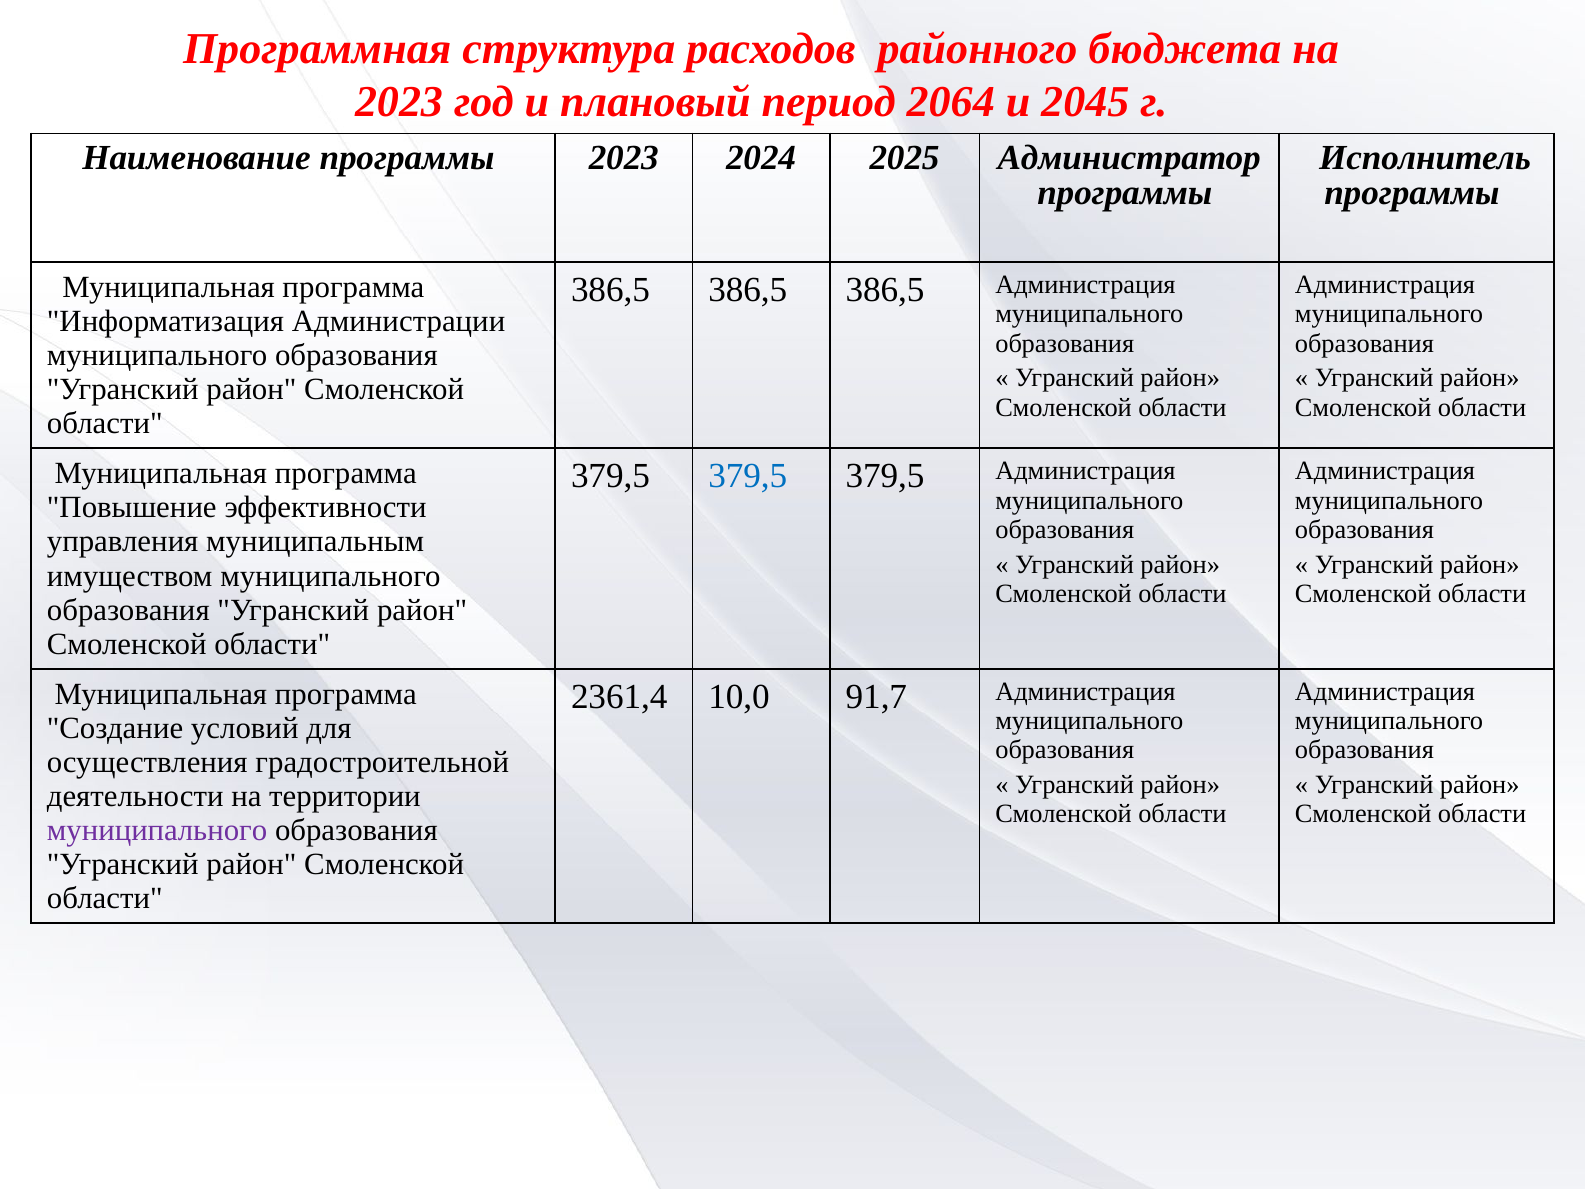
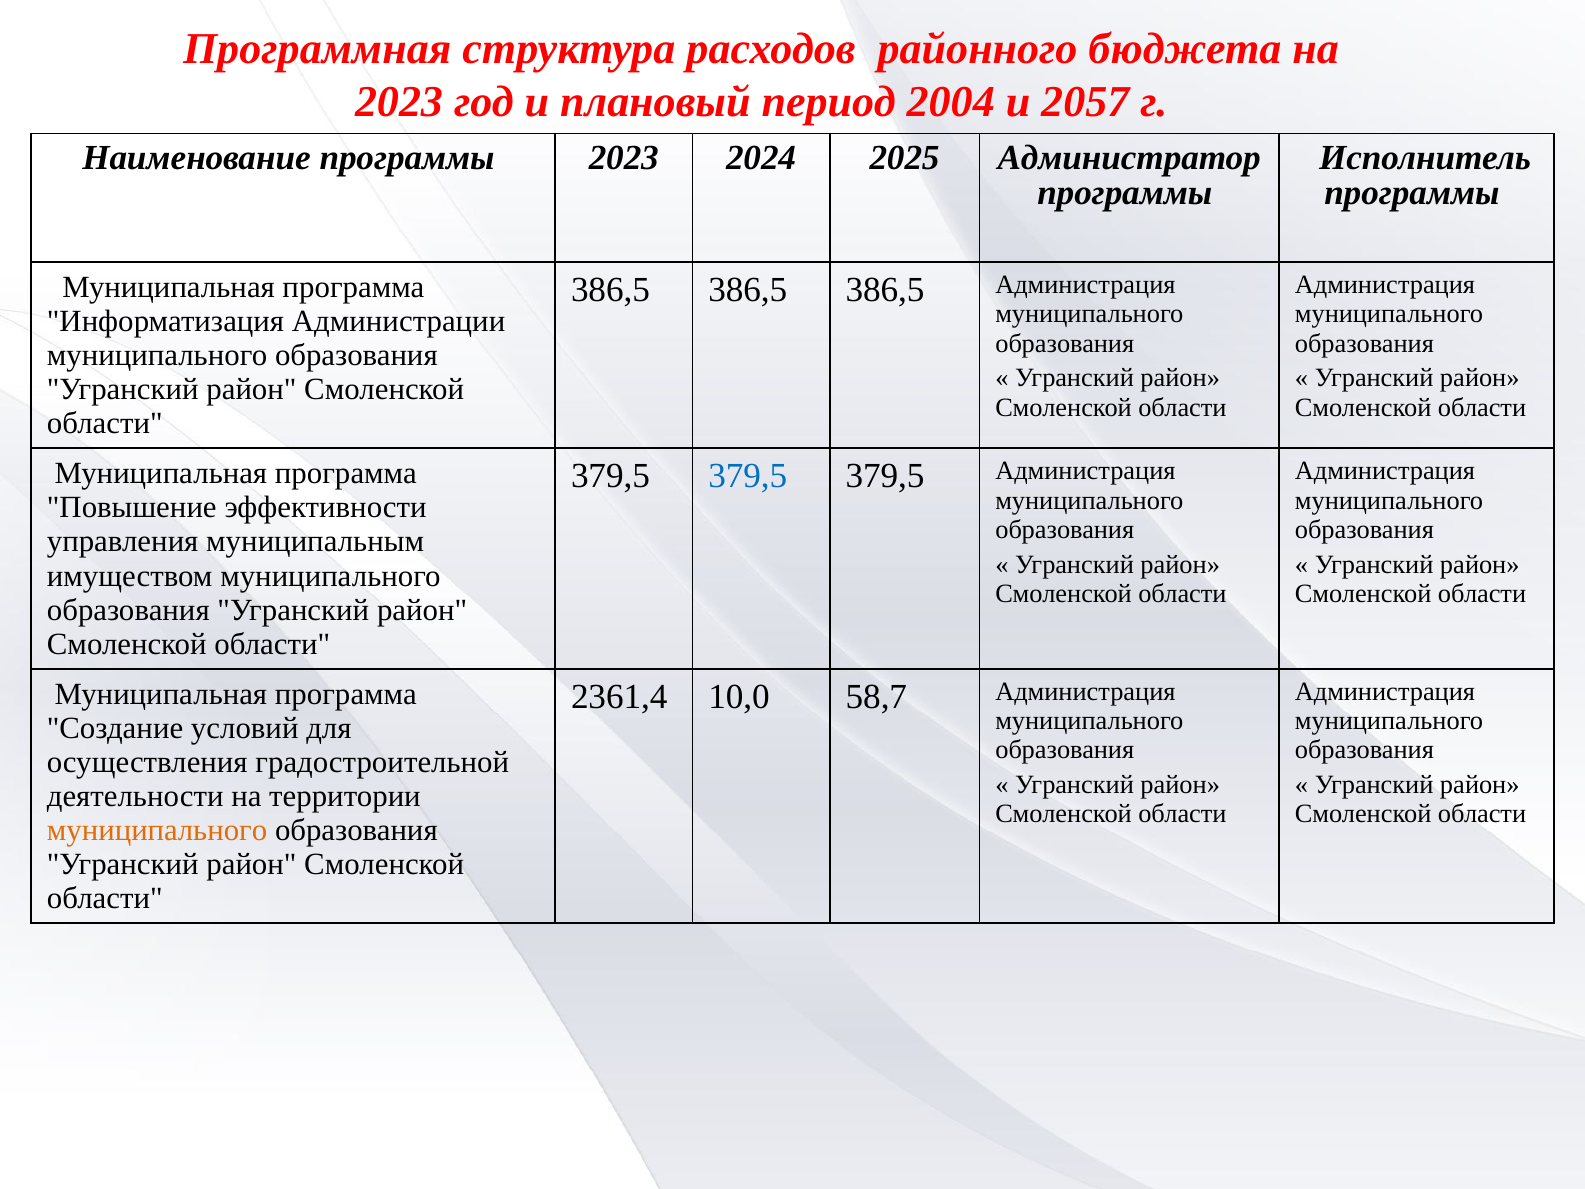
2064: 2064 -> 2004
2045: 2045 -> 2057
91,7: 91,7 -> 58,7
муниципального at (157, 830) colour: purple -> orange
